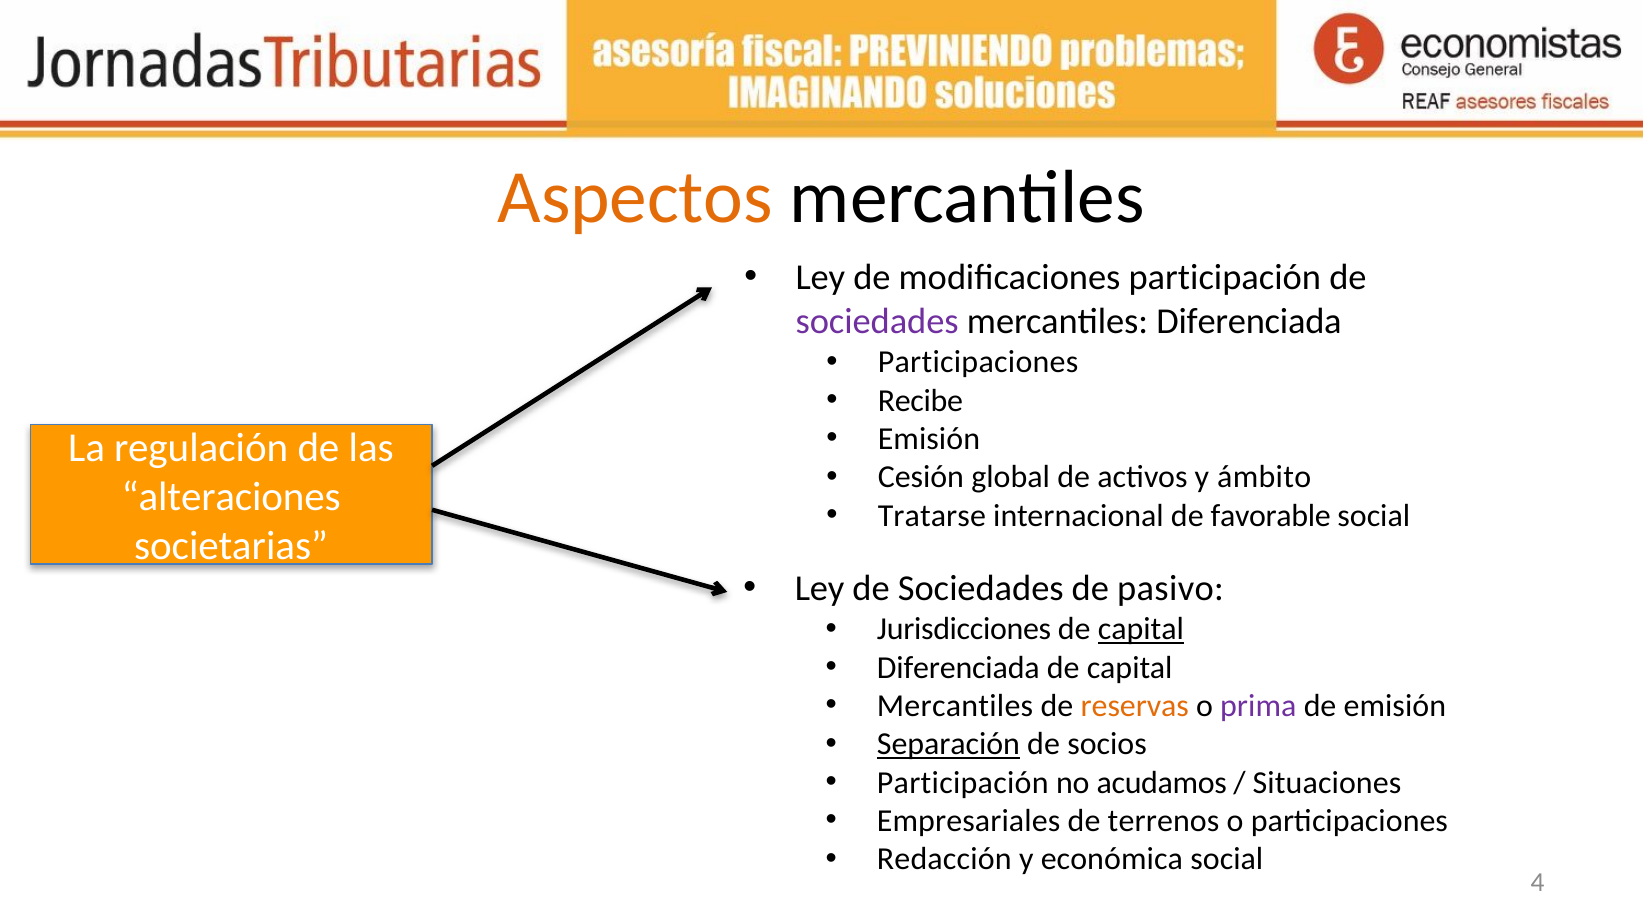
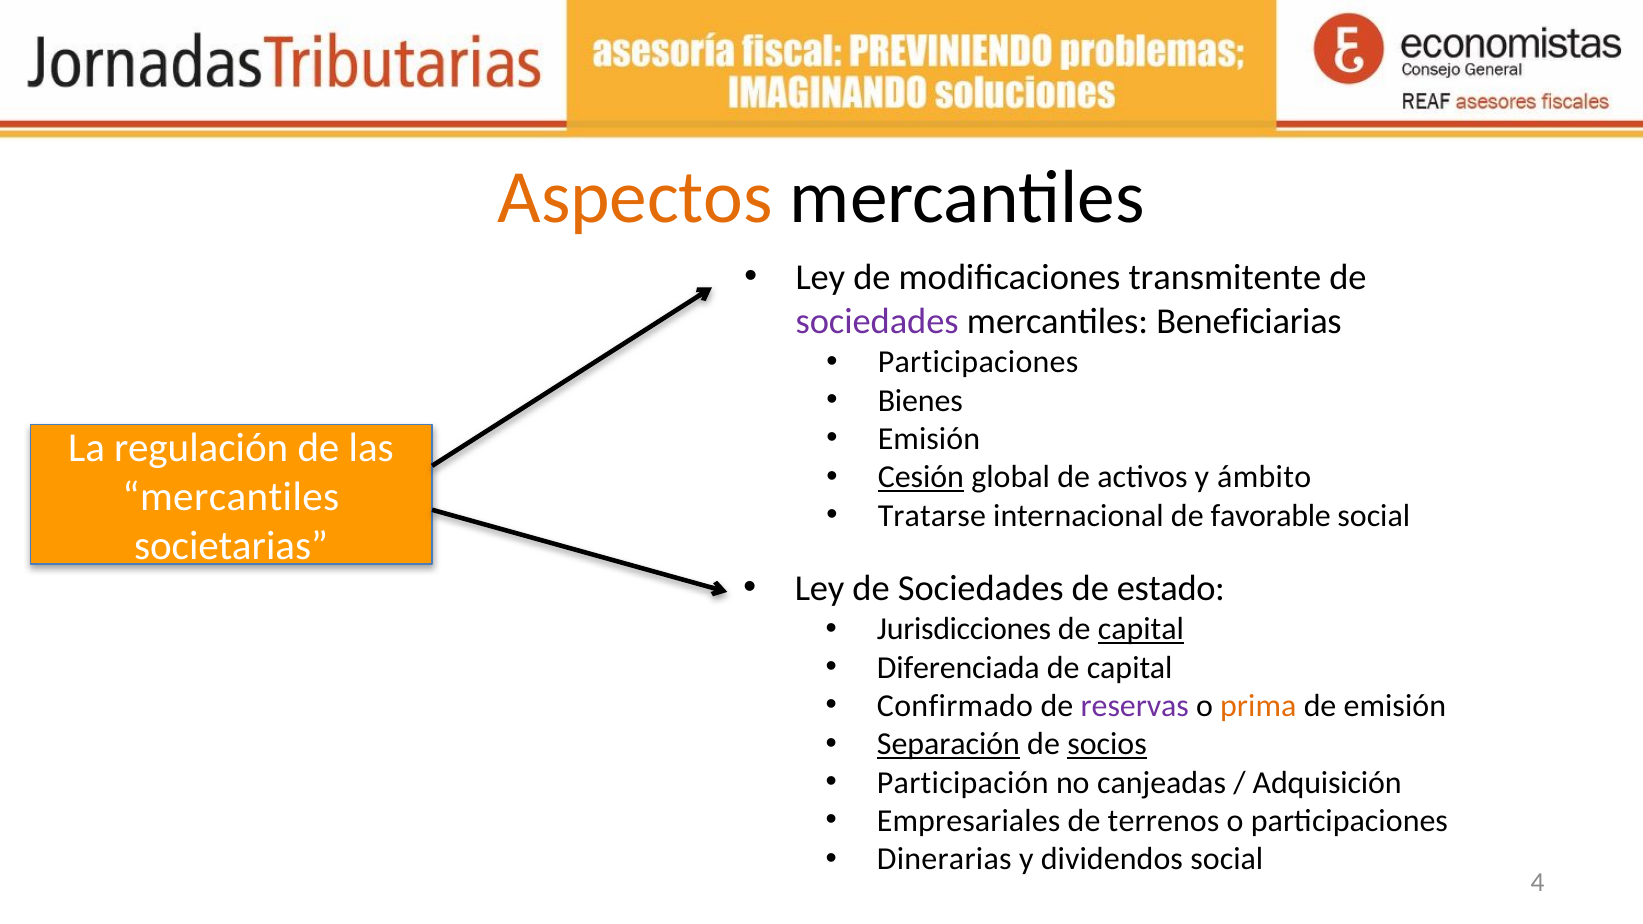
modificaciones participación: participación -> transmitente
mercantiles Diferenciada: Diferenciada -> Beneficiarias
Recibe: Recibe -> Bienes
Cesión underline: none -> present
alteraciones at (231, 497): alteraciones -> mercantiles
pasivo: pasivo -> estado
Mercantiles at (955, 706): Mercantiles -> Confirmado
reservas colour: orange -> purple
prima colour: purple -> orange
socios underline: none -> present
acudamos: acudamos -> canjeadas
Situaciones: Situaciones -> Adquisición
Redacción: Redacción -> Dinerarias
económica: económica -> dividendos
